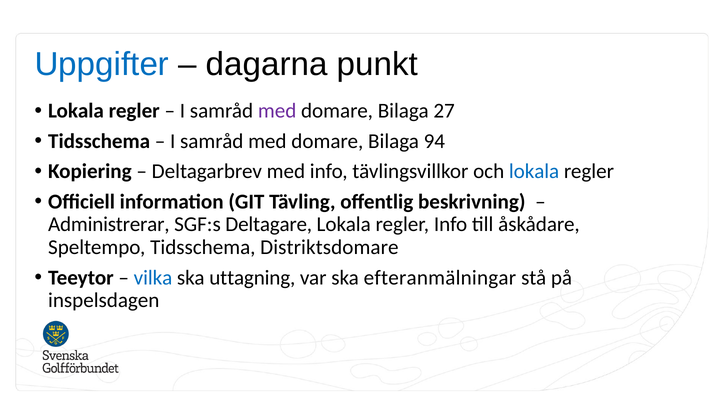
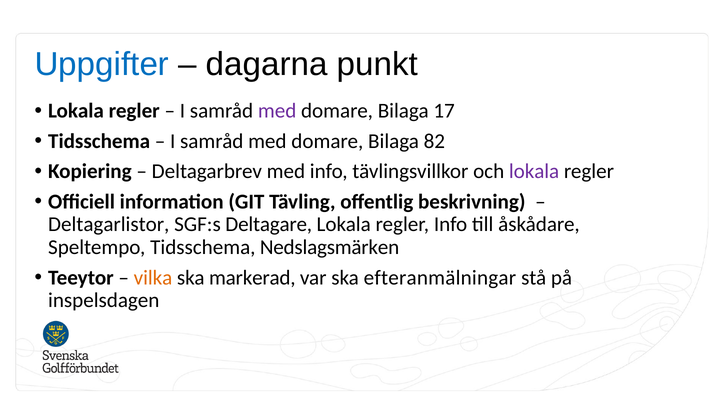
27: 27 -> 17
94: 94 -> 82
lokala at (534, 172) colour: blue -> purple
Administrerar: Administrerar -> Deltagarlistor
Distriktsdomare: Distriktsdomare -> Nedslagsmärken
vilka colour: blue -> orange
uttagning: uttagning -> markerad
